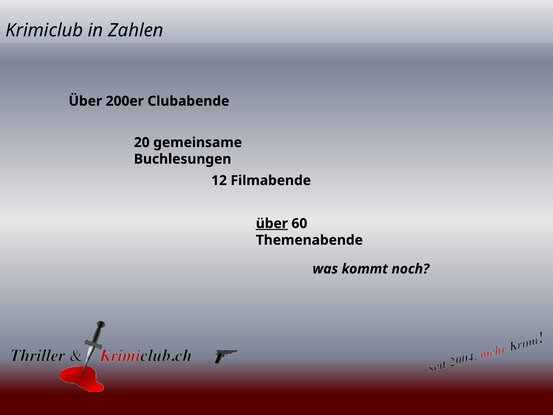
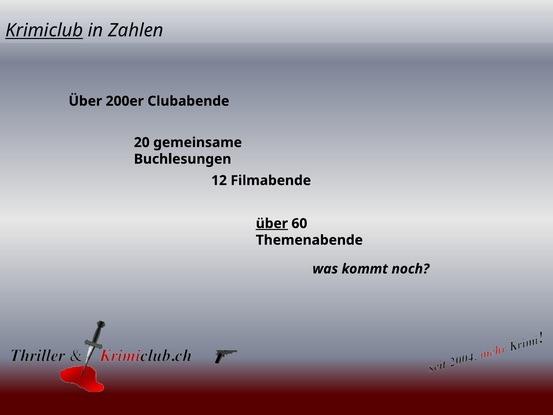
Krimiclub underline: none -> present
